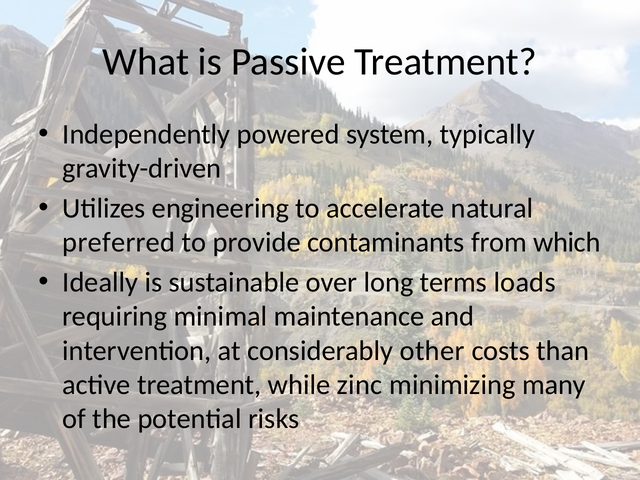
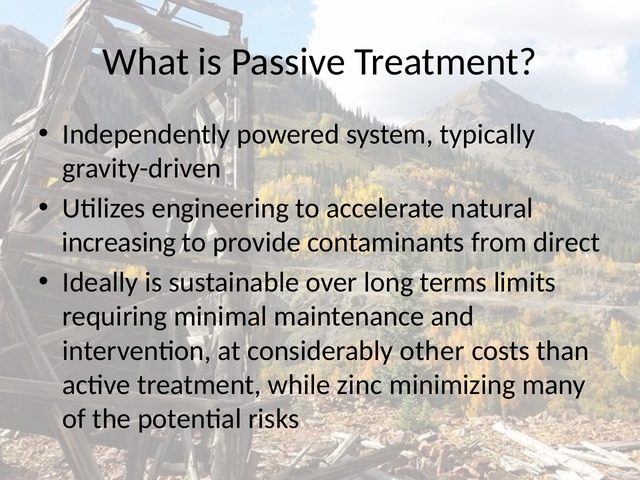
preferred: preferred -> increasing
which: which -> direct
loads: loads -> limits
